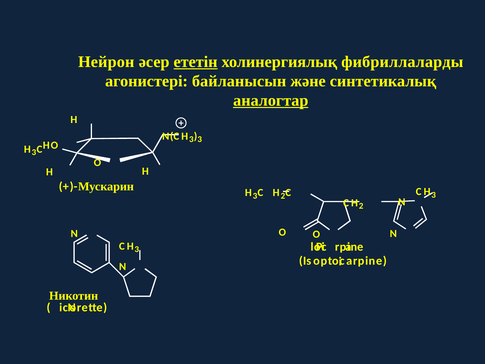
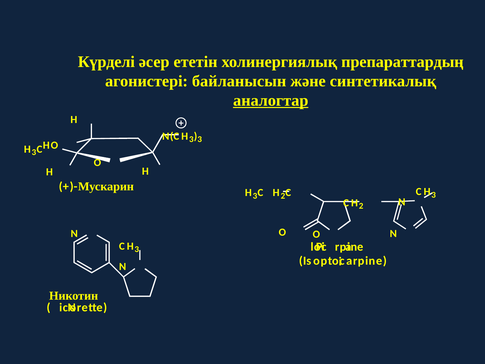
Нейрон: Нейрон -> Күрделі
ететін underline: present -> none
фибриллаларды: фибриллаларды -> препараттардың
